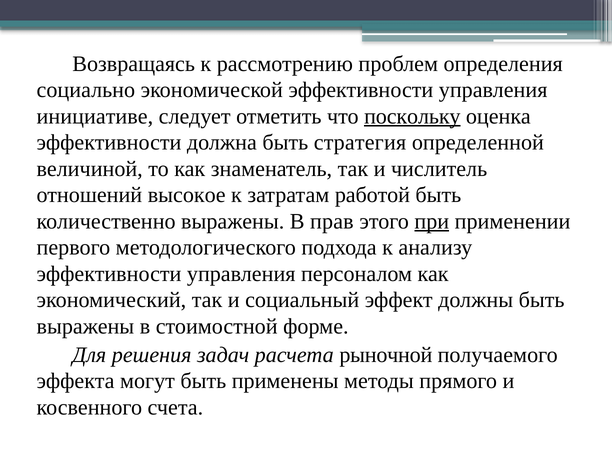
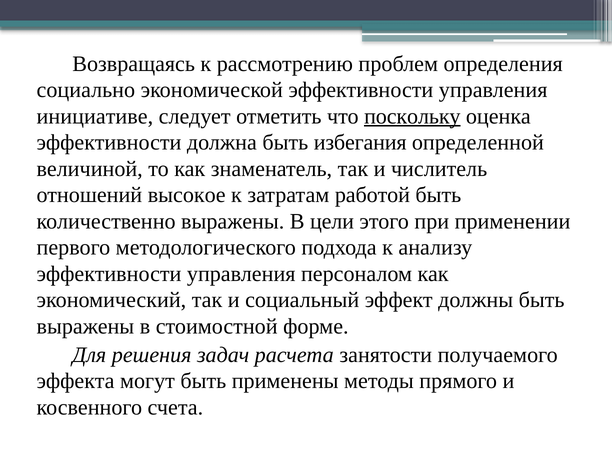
стратегия: стратегия -> избегания
прав: прав -> цели
при underline: present -> none
рыночной: рыночной -> занятости
